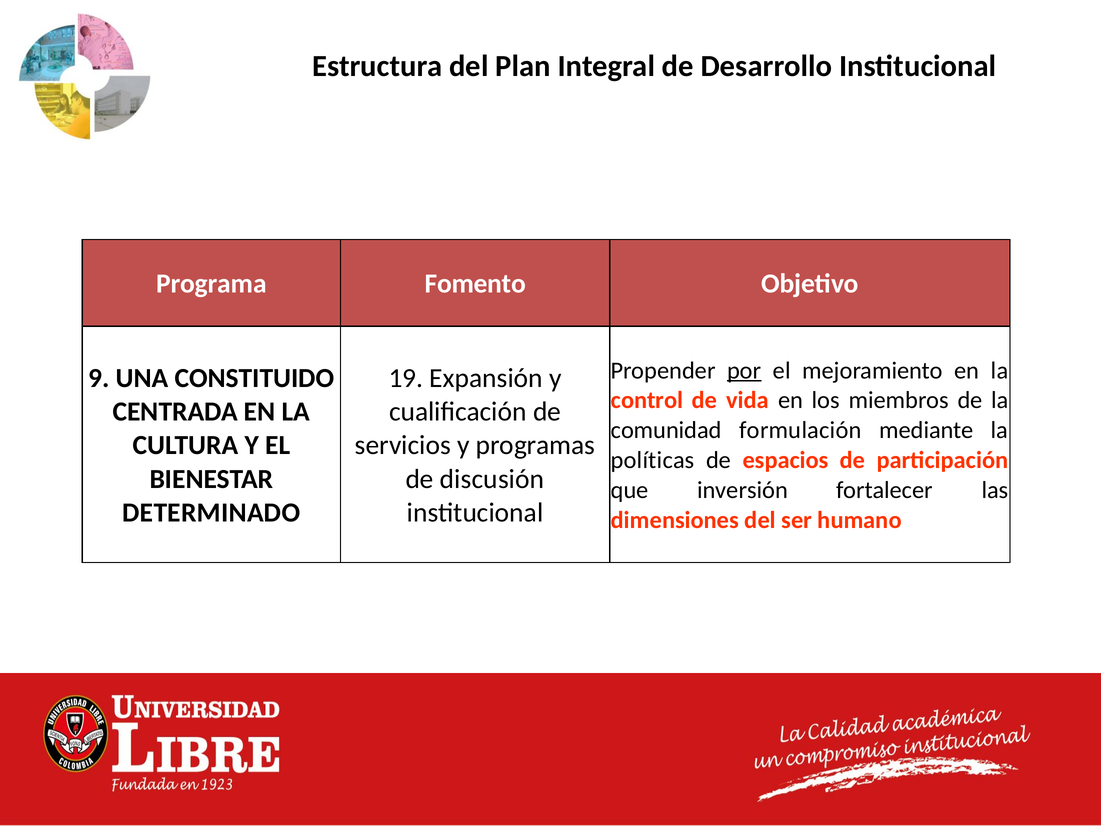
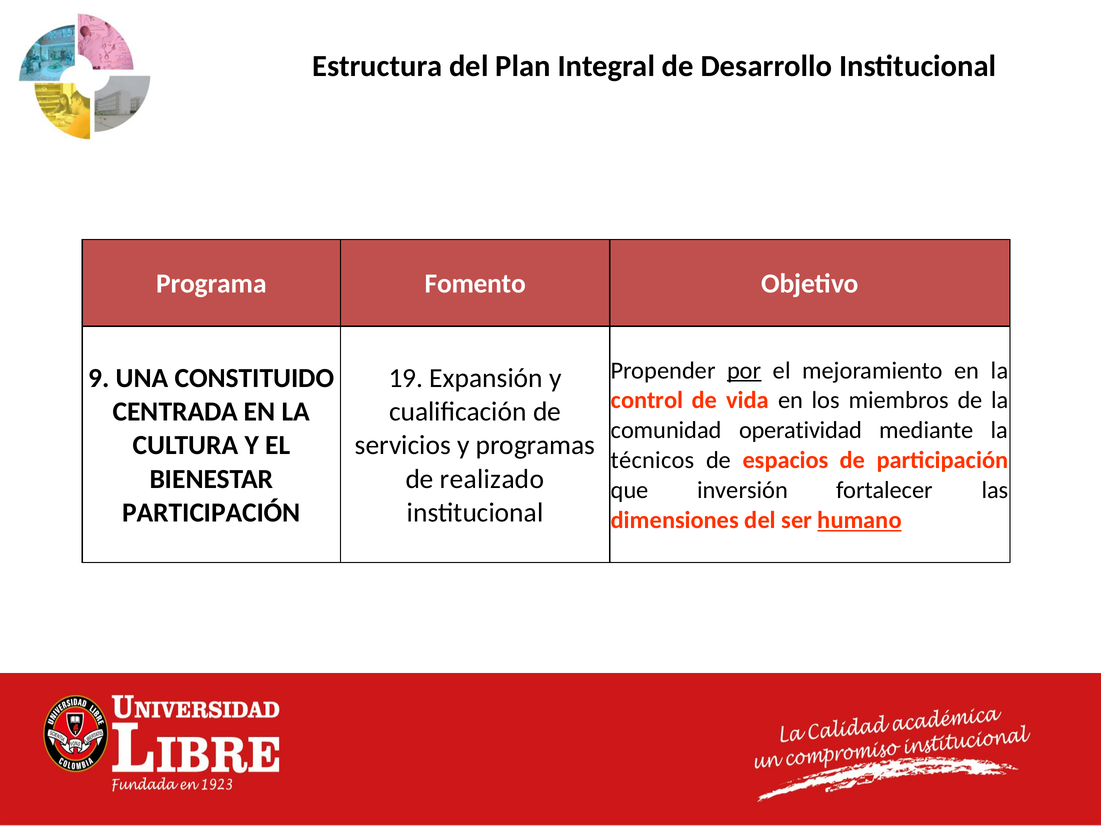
formulación: formulación -> operatividad
políticas: políticas -> técnicos
discusión: discusión -> realizado
DETERMINADO at (211, 512): DETERMINADO -> PARTICIPACIÓN
humano underline: none -> present
